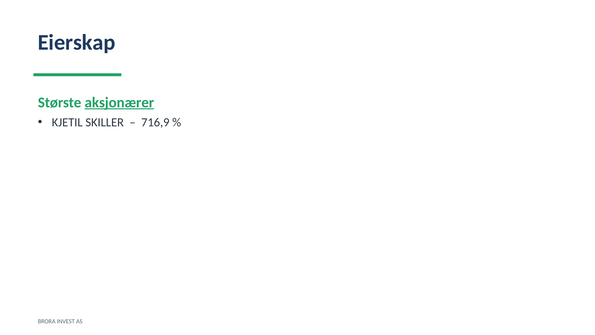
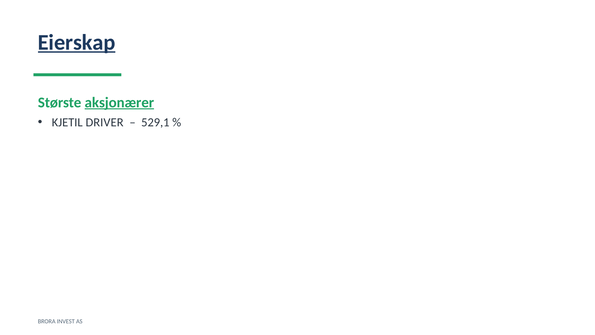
Eierskap underline: none -> present
SKILLER: SKILLER -> DRIVER
716,9: 716,9 -> 529,1
